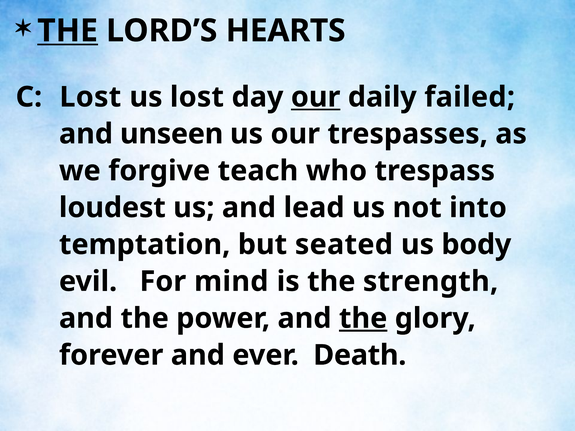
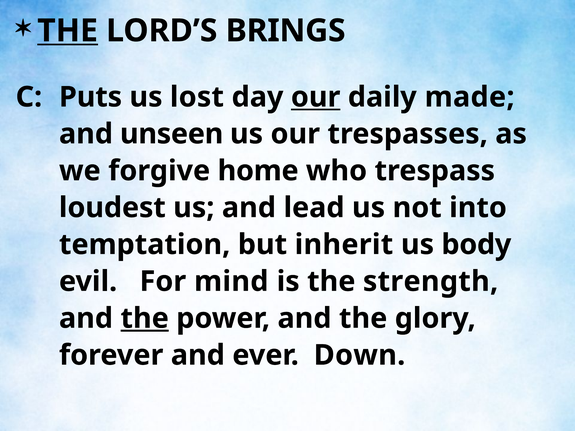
HEARTS: HEARTS -> BRINGS
C Lost: Lost -> Puts
failed: failed -> made
teach: teach -> home
seated: seated -> inherit
the at (145, 318) underline: none -> present
the at (363, 318) underline: present -> none
Death: Death -> Down
